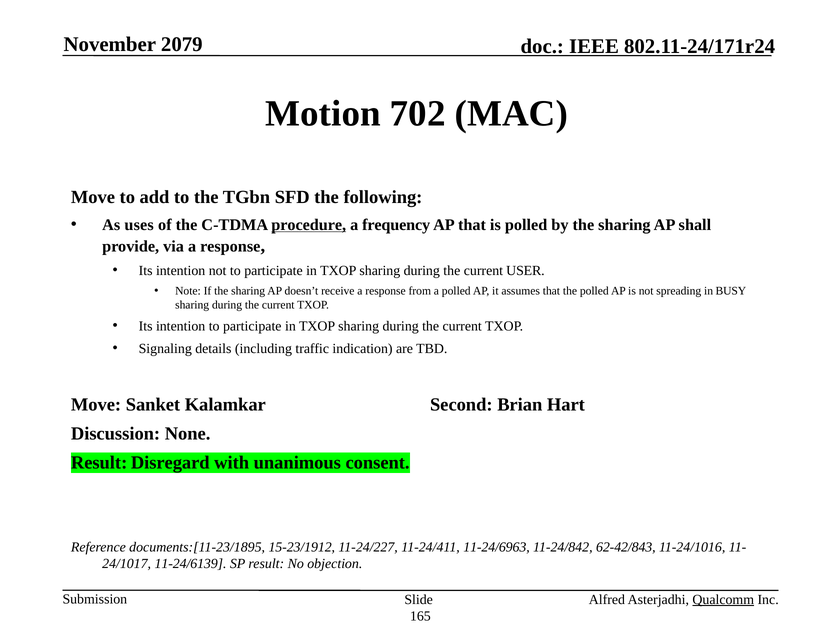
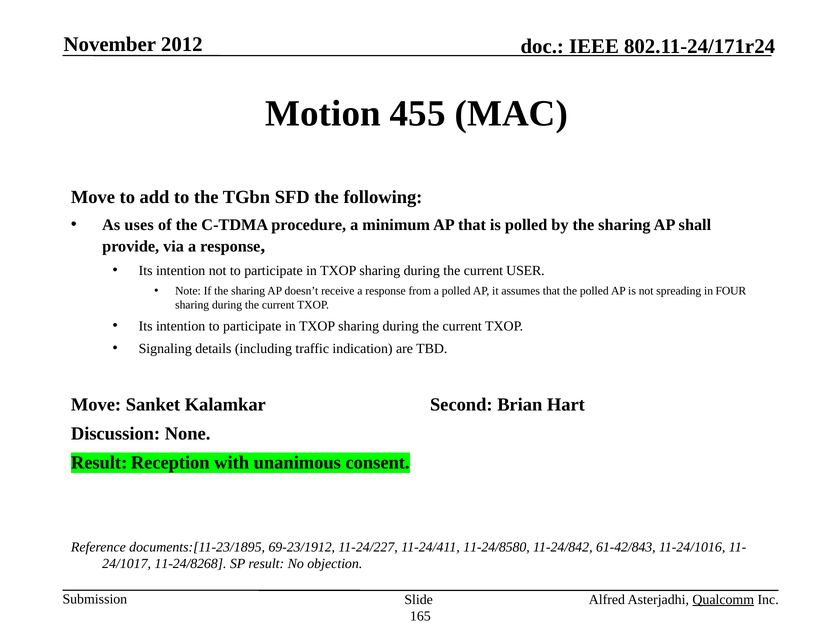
2079: 2079 -> 2012
702: 702 -> 455
procedure underline: present -> none
frequency: frequency -> minimum
BUSY: BUSY -> FOUR
Disregard: Disregard -> Reception
15-23/1912: 15-23/1912 -> 69-23/1912
11-24/6963: 11-24/6963 -> 11-24/8580
62-42/843: 62-42/843 -> 61-42/843
11-24/6139: 11-24/6139 -> 11-24/8268
